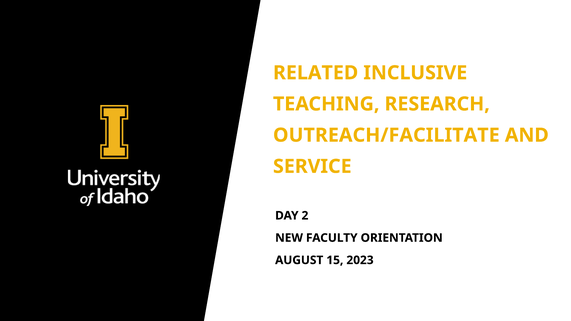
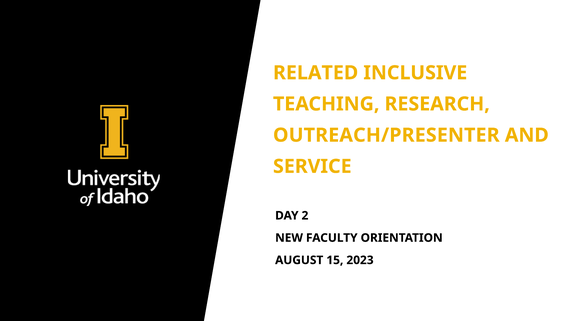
OUTREACH/FACILITATE: OUTREACH/FACILITATE -> OUTREACH/PRESENTER
